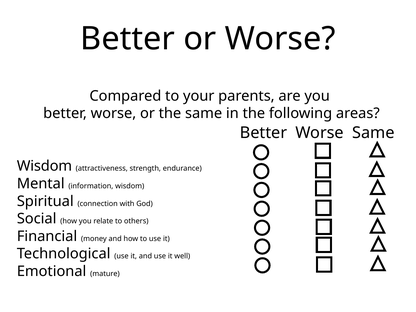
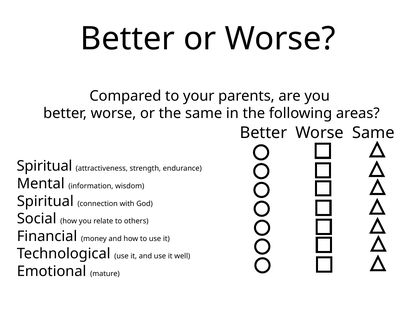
Wisdom at (44, 166): Wisdom -> Spiritual
